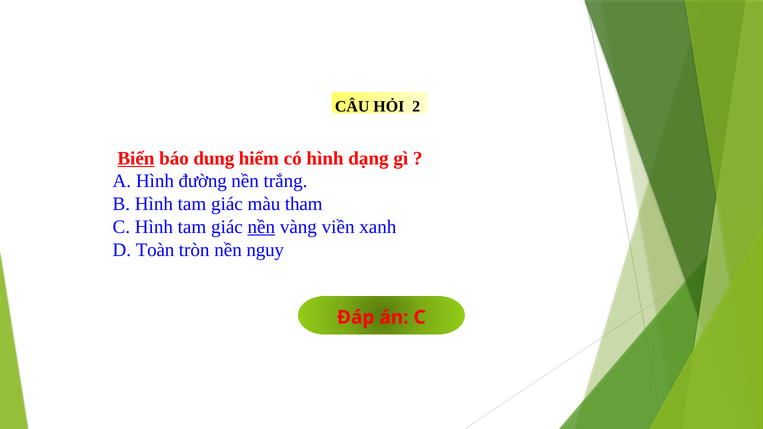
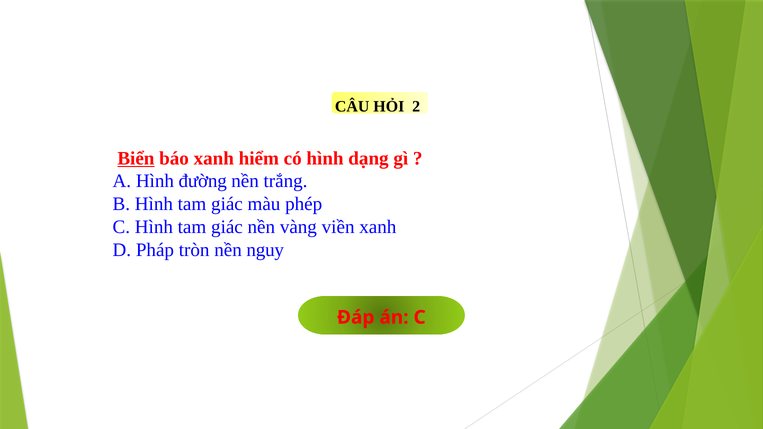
báo dung: dung -> xanh
tham: tham -> phép
nền at (261, 227) underline: present -> none
Toàn: Toàn -> Pháp
